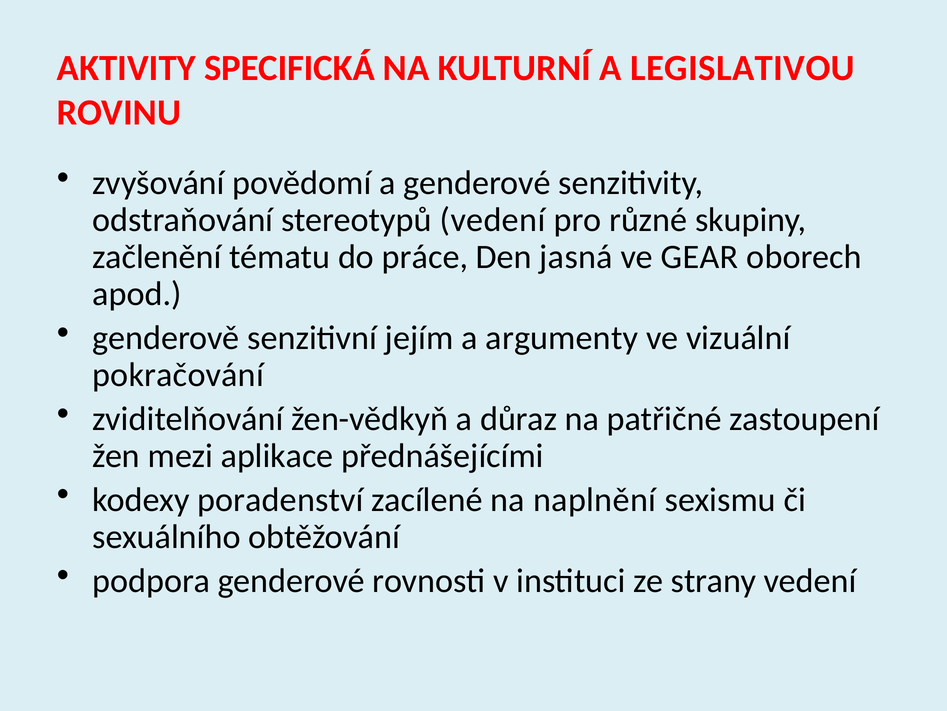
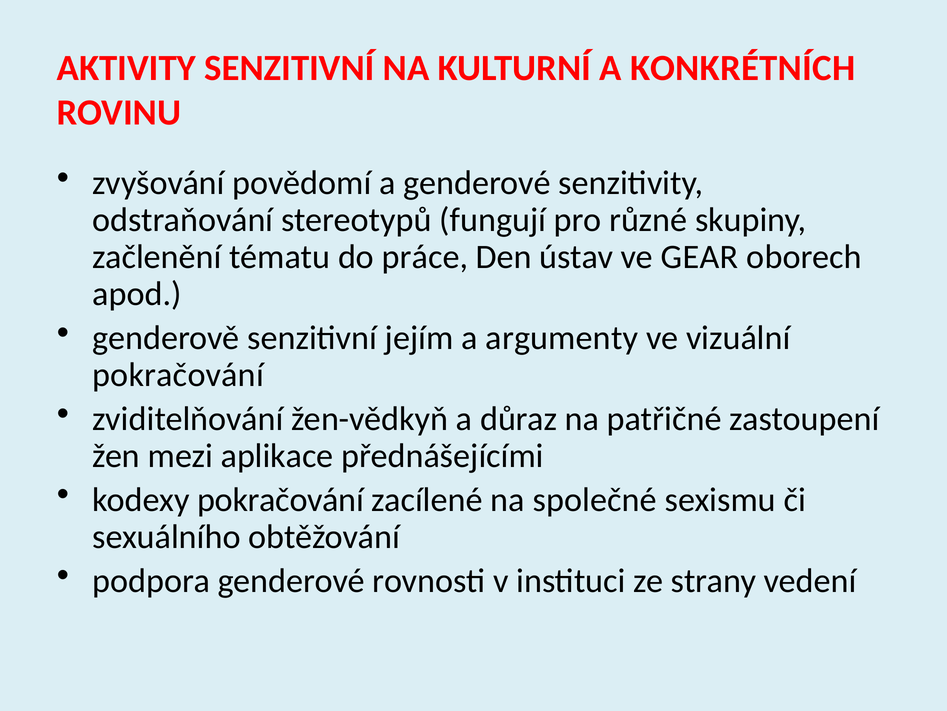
AKTIVITY SPECIFICKÁ: SPECIFICKÁ -> SENZITIVNÍ
LEGISLATIVOU: LEGISLATIVOU -> KONKRÉTNÍCH
stereotypů vedení: vedení -> fungují
jasná: jasná -> ústav
kodexy poradenství: poradenství -> pokračování
naplnění: naplnění -> společné
